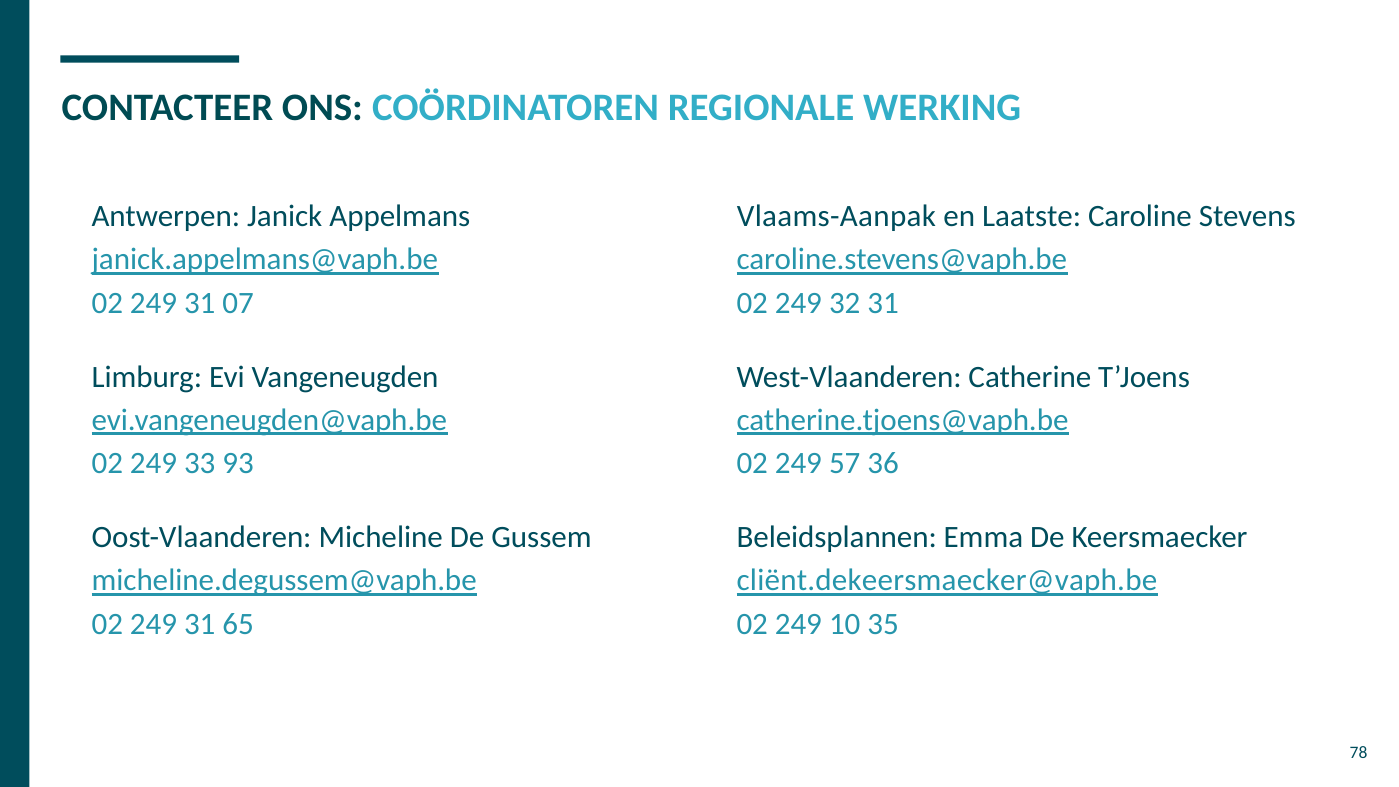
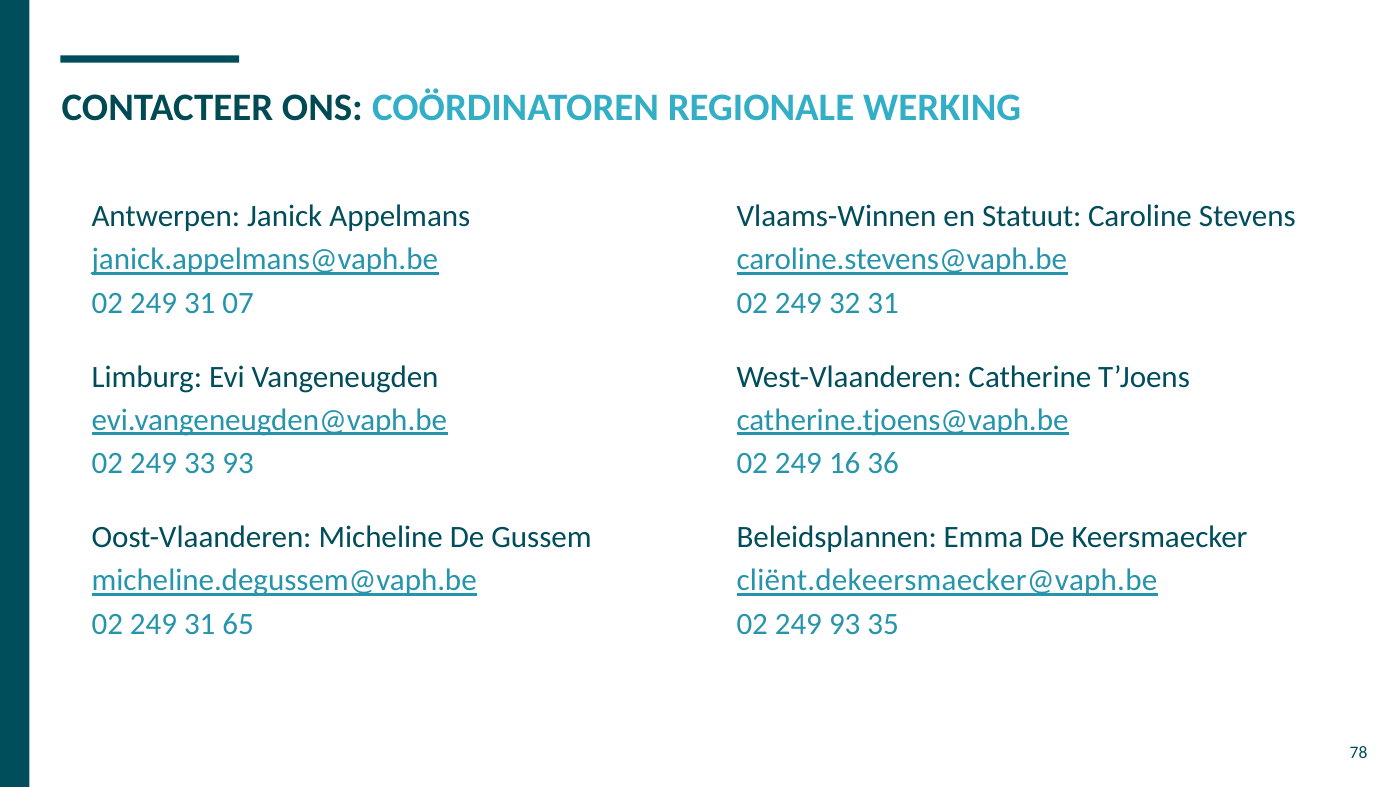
Vlaams-Aanpak: Vlaams-Aanpak -> Vlaams-Winnen
Laatste: Laatste -> Statuut
57: 57 -> 16
249 10: 10 -> 93
